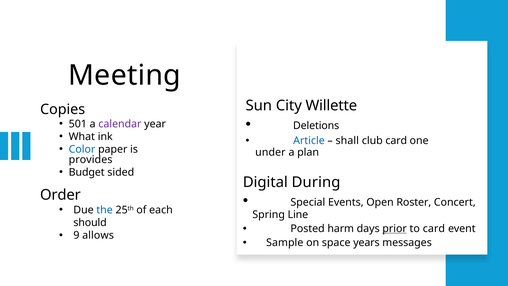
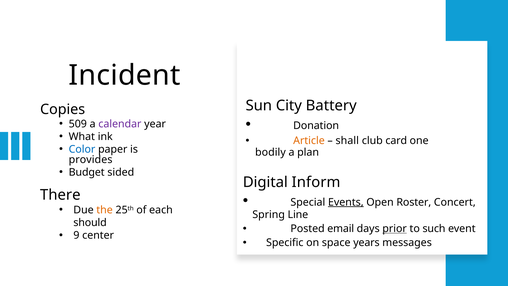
Meeting: Meeting -> Incident
Willette: Willette -> Battery
Deletions: Deletions -> Donation
501: 501 -> 509
Article colour: blue -> orange
under: under -> bodily
During: During -> Inform
Order: Order -> There
Events underline: none -> present
the colour: blue -> orange
harm: harm -> email
to card: card -> such
allows: allows -> center
Sample: Sample -> Specific
